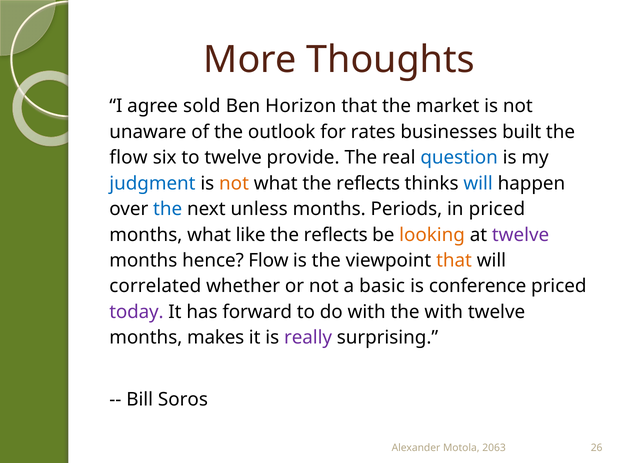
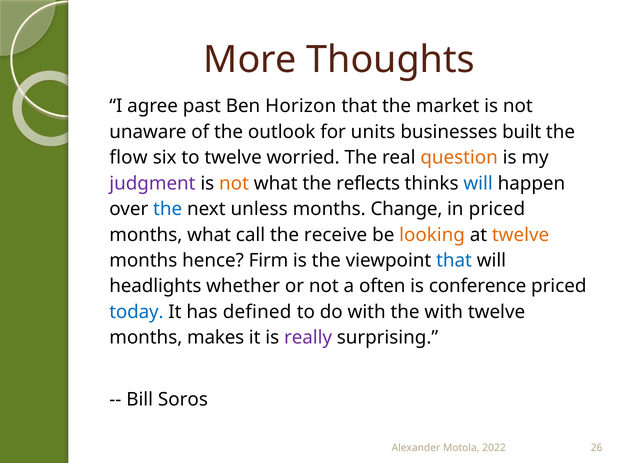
sold: sold -> past
rates: rates -> units
provide: provide -> worried
question colour: blue -> orange
judgment colour: blue -> purple
Periods: Periods -> Change
like: like -> call
reflects at (336, 235): reflects -> receive
twelve at (521, 235) colour: purple -> orange
hence Flow: Flow -> Firm
that at (454, 260) colour: orange -> blue
correlated: correlated -> headlights
basic: basic -> often
today colour: purple -> blue
forward: forward -> defined
2063: 2063 -> 2022
